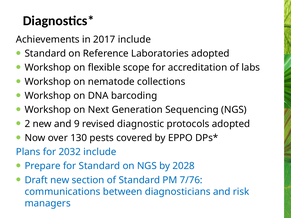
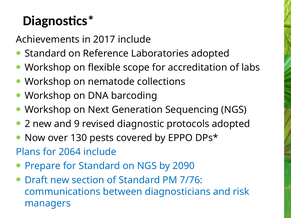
2032: 2032 -> 2064
2028: 2028 -> 2090
